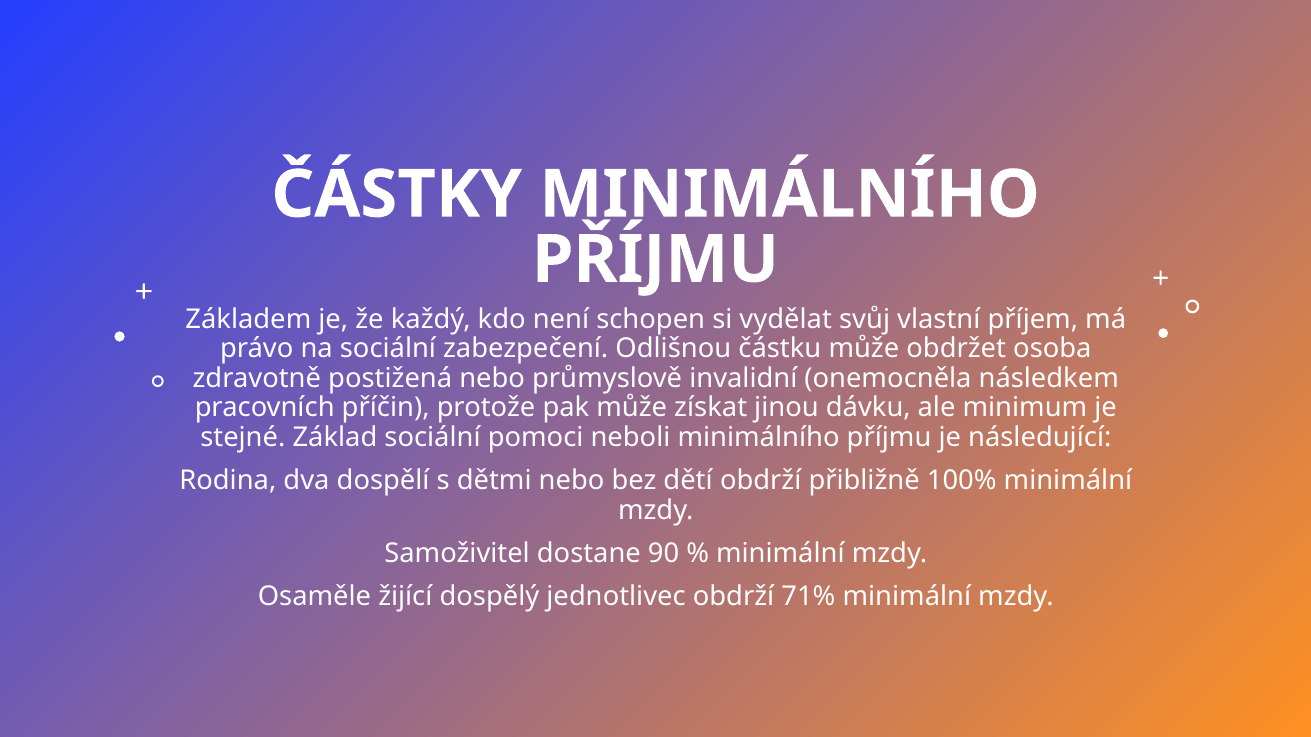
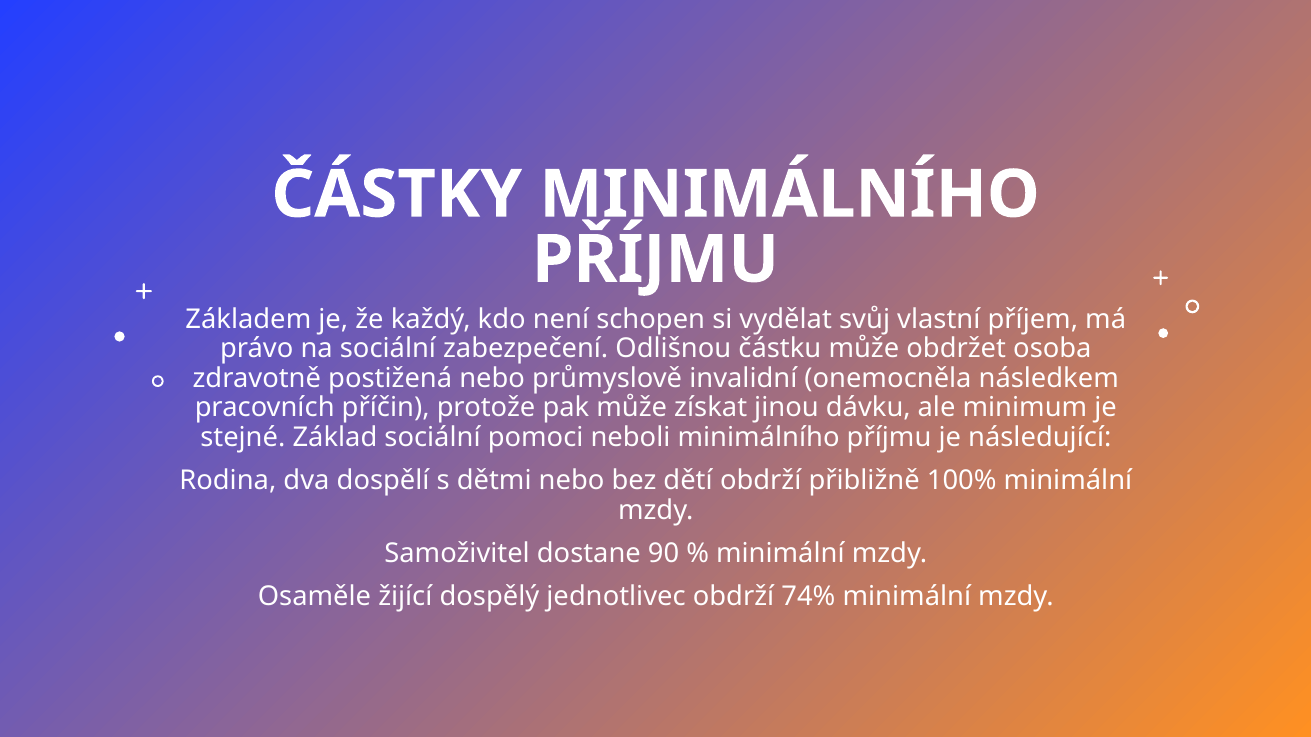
71%: 71% -> 74%
